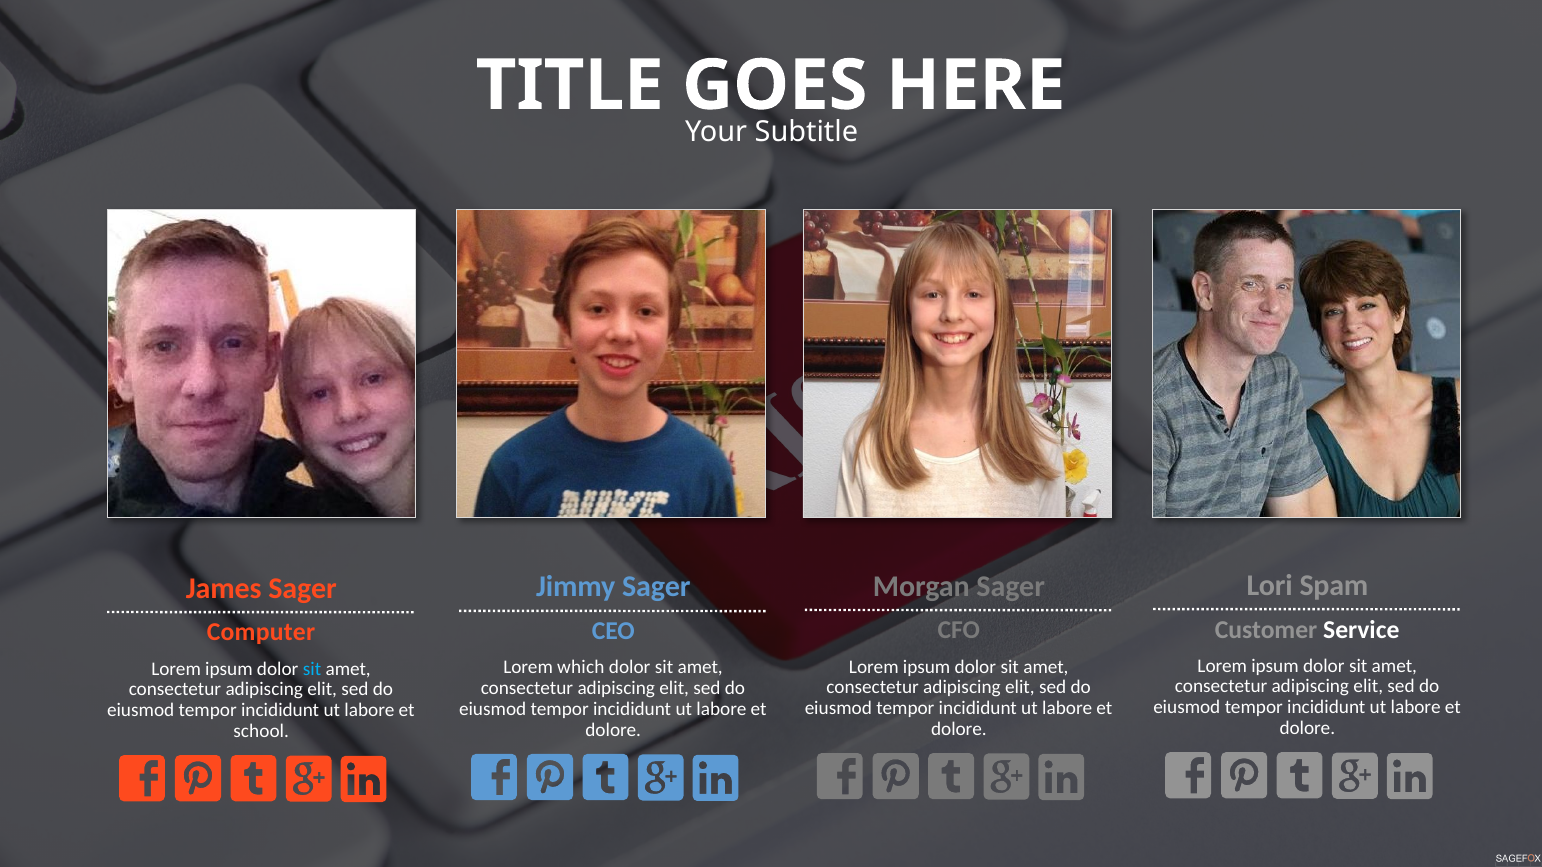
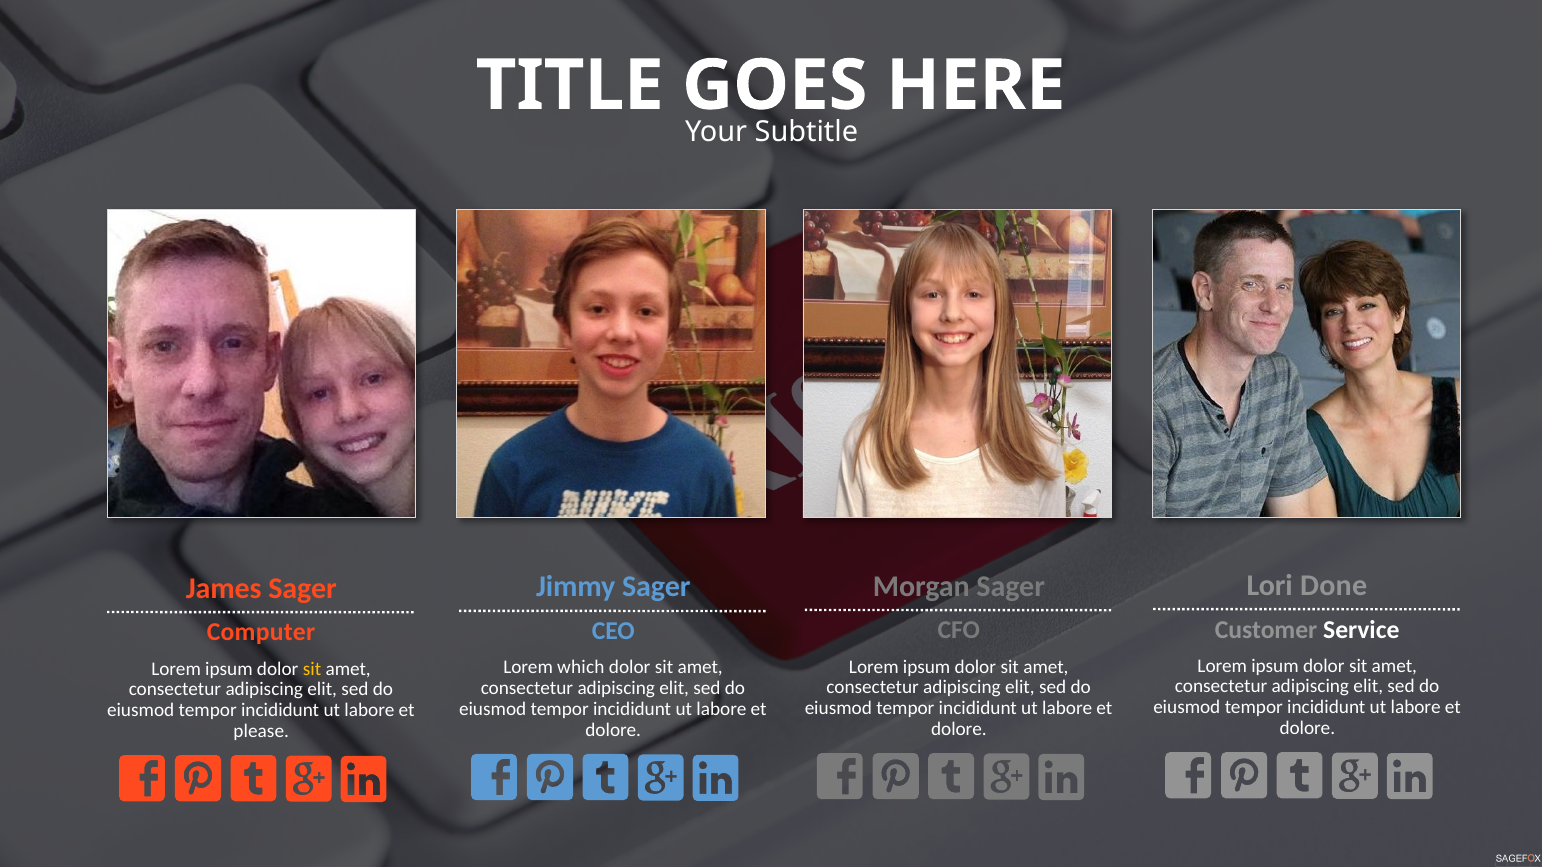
Spam: Spam -> Done
sit at (312, 669) colour: light blue -> yellow
school: school -> please
